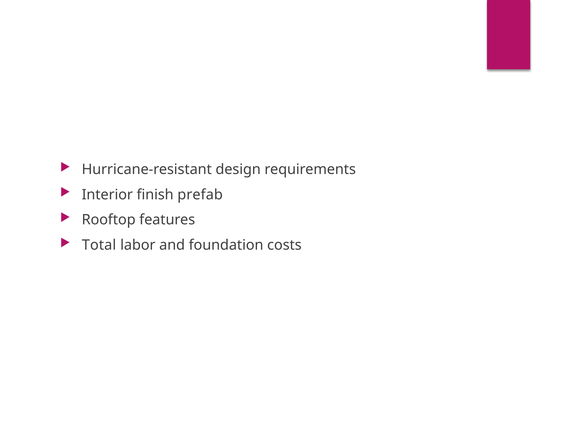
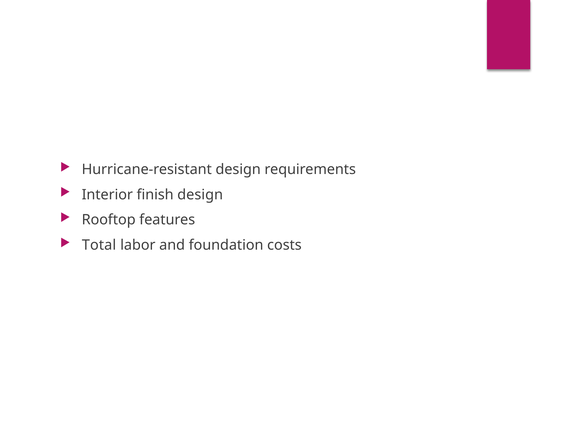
finish prefab: prefab -> design
